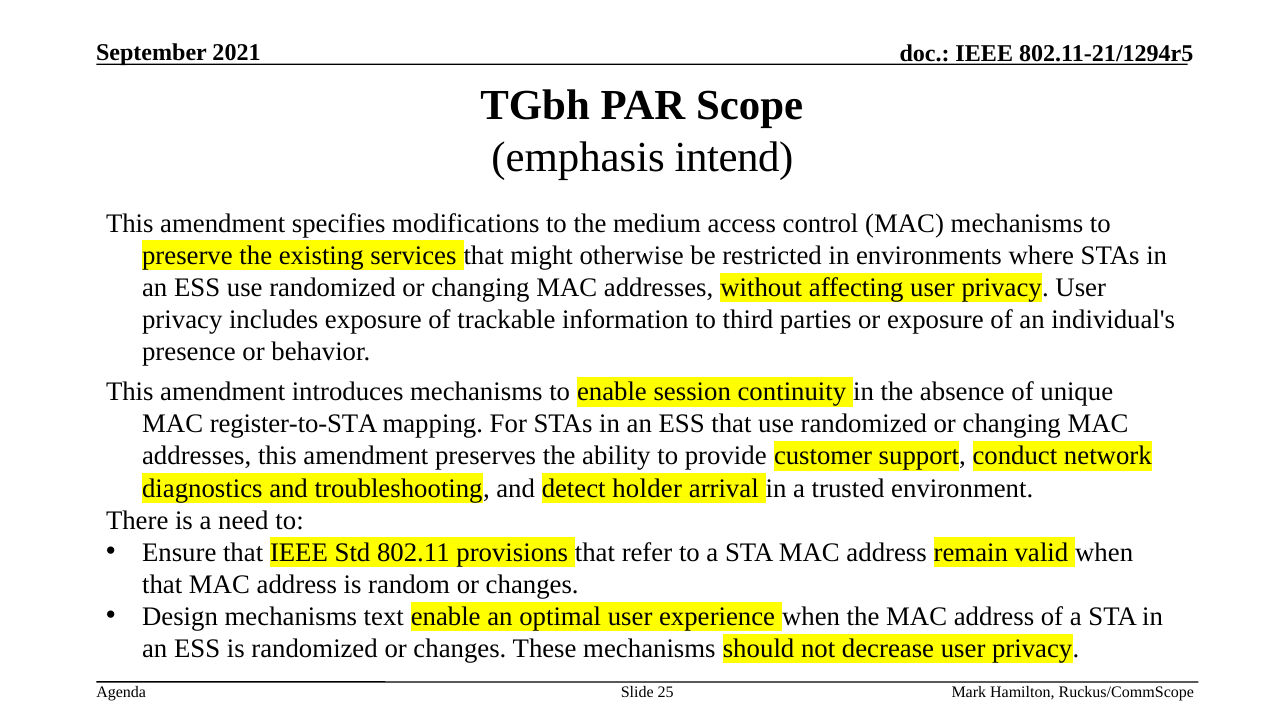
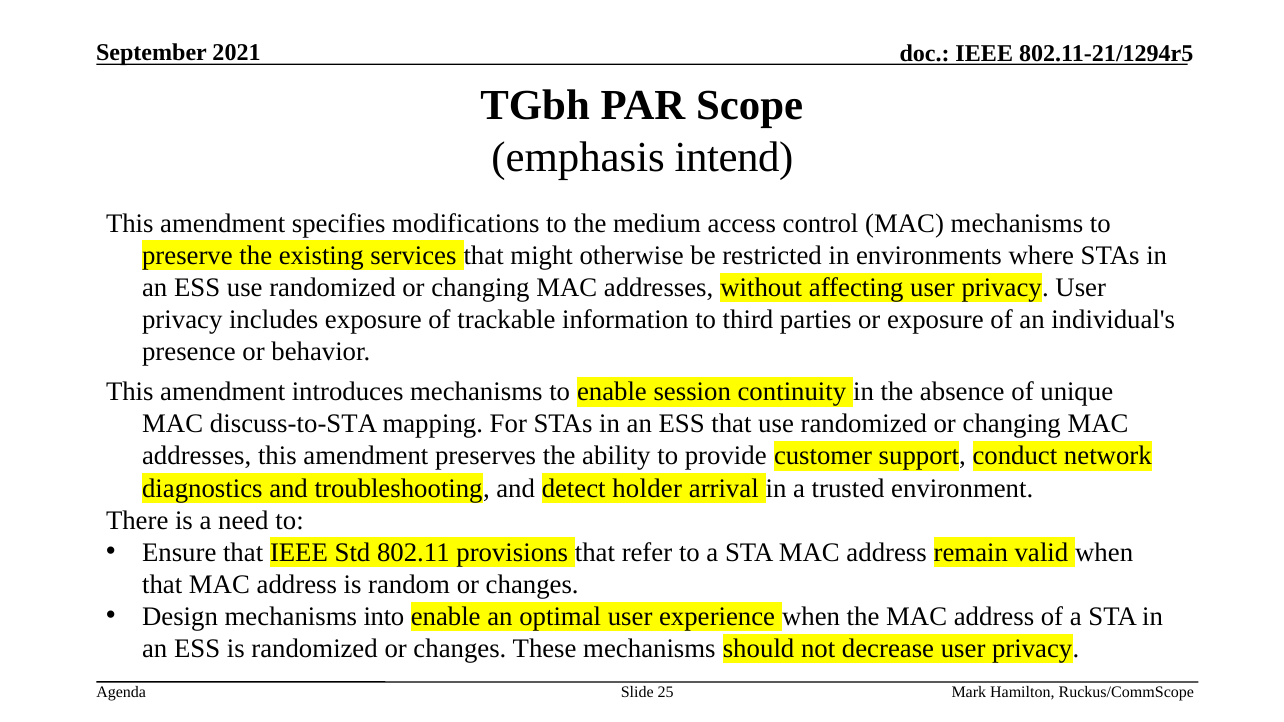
register-to-STA: register-to-STA -> discuss-to-STA
text: text -> into
